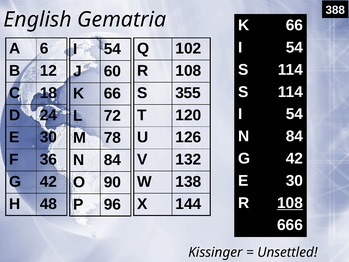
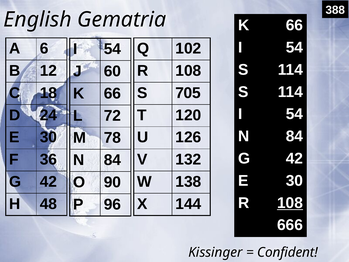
355: 355 -> 705
Unsettled: Unsettled -> Confident
